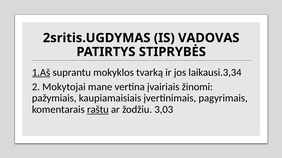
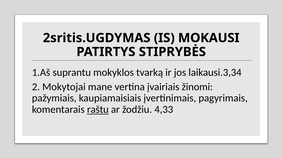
VADOVAS: VADOVAS -> MOKAUSI
1.Aš underline: present -> none
3,03: 3,03 -> 4,33
